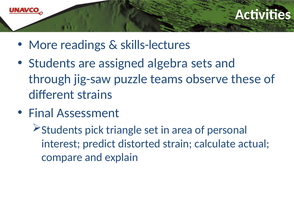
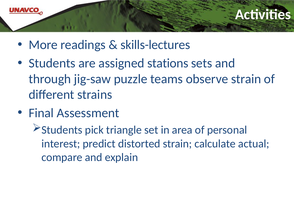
algebra: algebra -> stations
observe these: these -> strain
